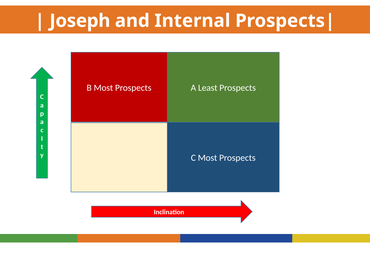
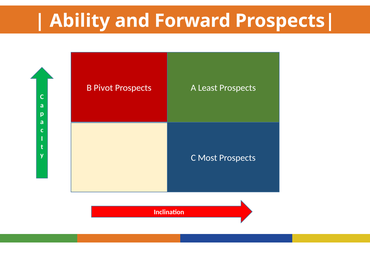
Joseph: Joseph -> Ability
Internal: Internal -> Forward
B Most: Most -> Pivot
